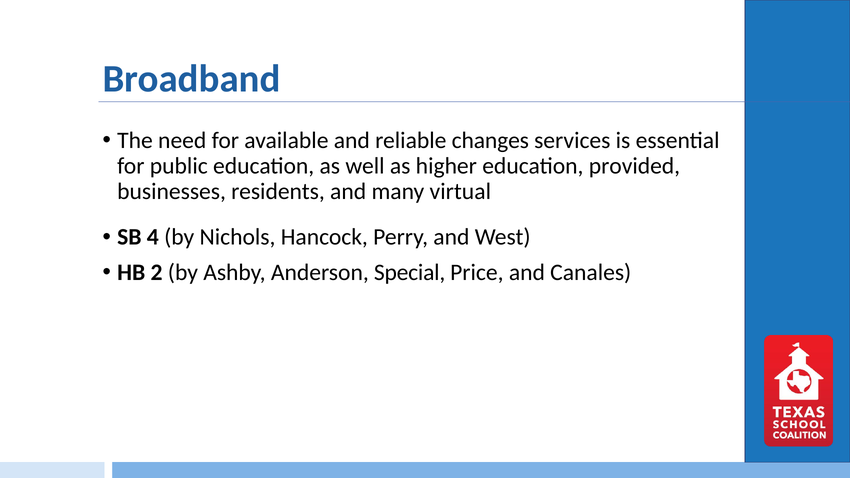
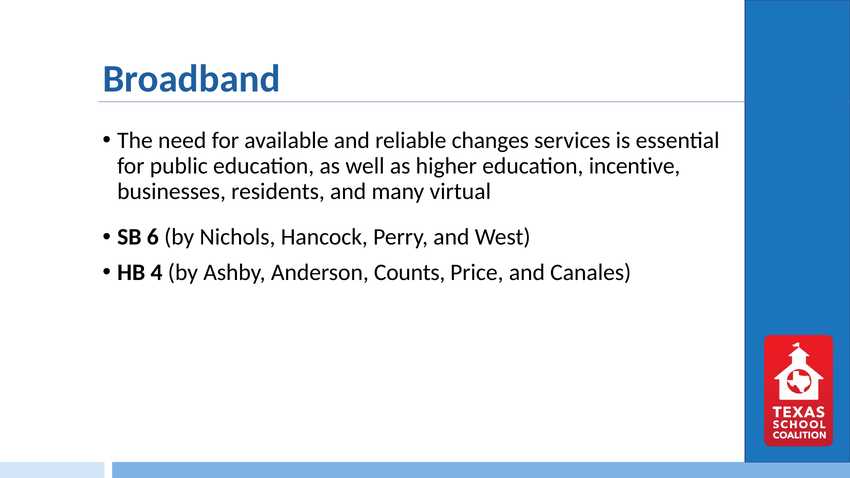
provided: provided -> incentive
4: 4 -> 6
2: 2 -> 4
Special: Special -> Counts
